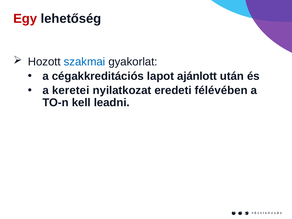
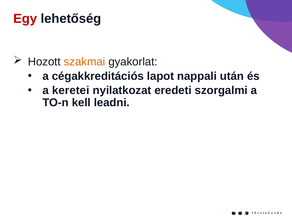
szakmai colour: blue -> orange
ajánlott: ajánlott -> nappali
félévében: félévében -> szorgalmi
